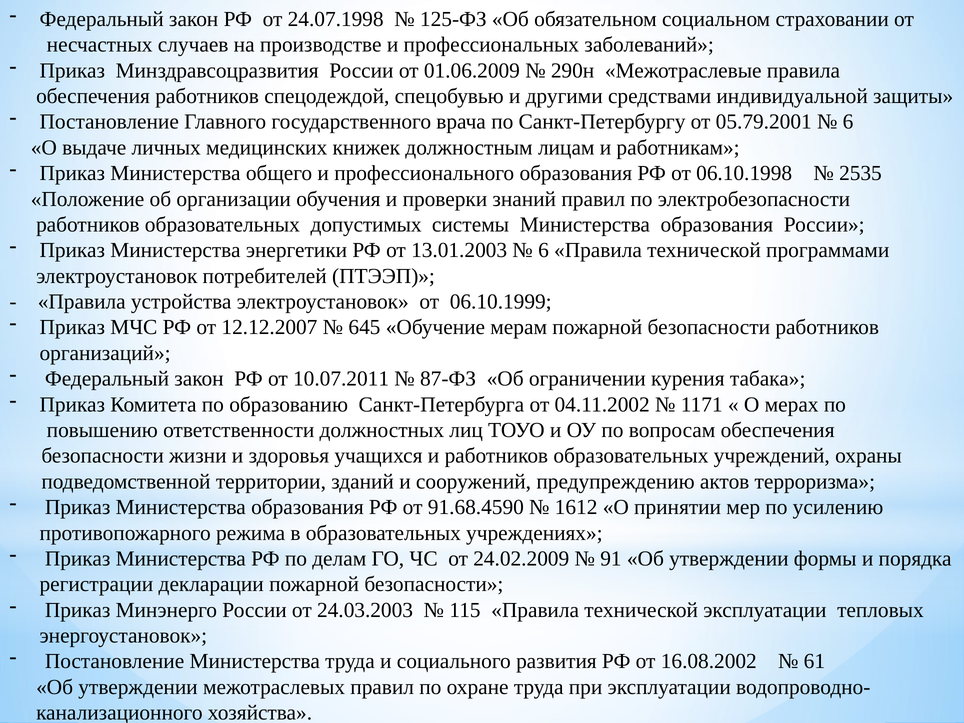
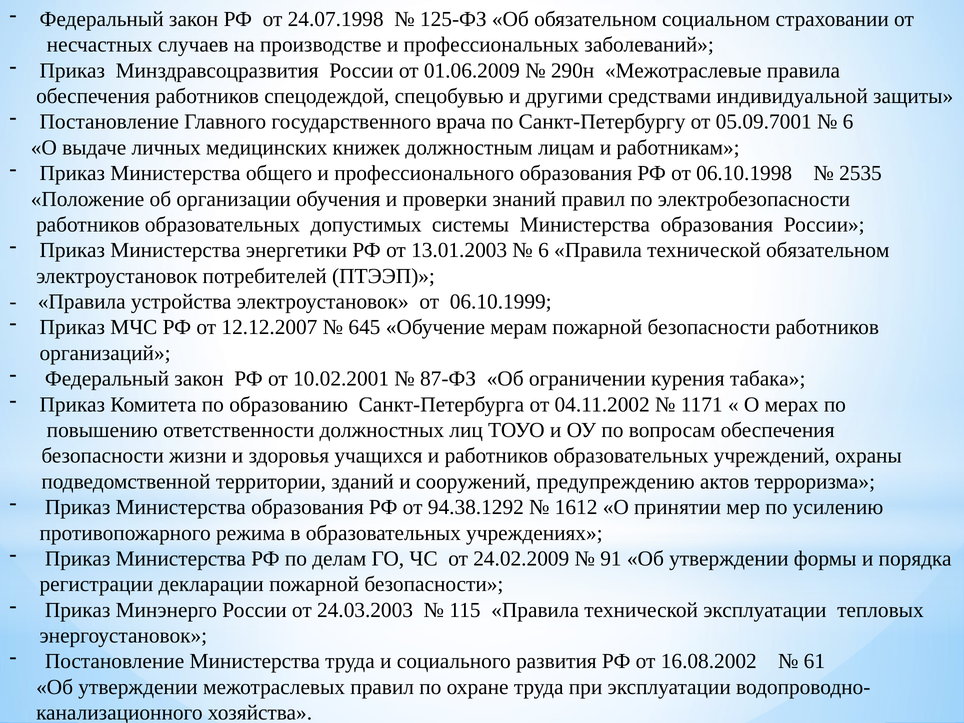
05.79.2001: 05.79.2001 -> 05.09.7001
технической программами: программами -> обязательном
10.07.2011: 10.07.2011 -> 10.02.2001
91.68.4590: 91.68.4590 -> 94.38.1292
